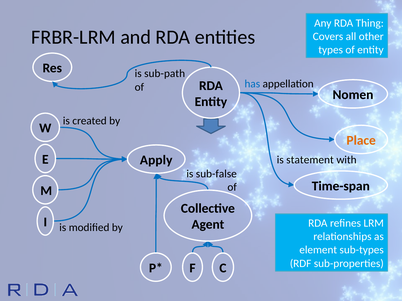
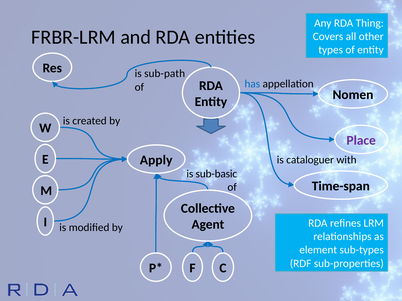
Place colour: orange -> purple
statement: statement -> cataloguer
sub-false: sub-false -> sub-basic
